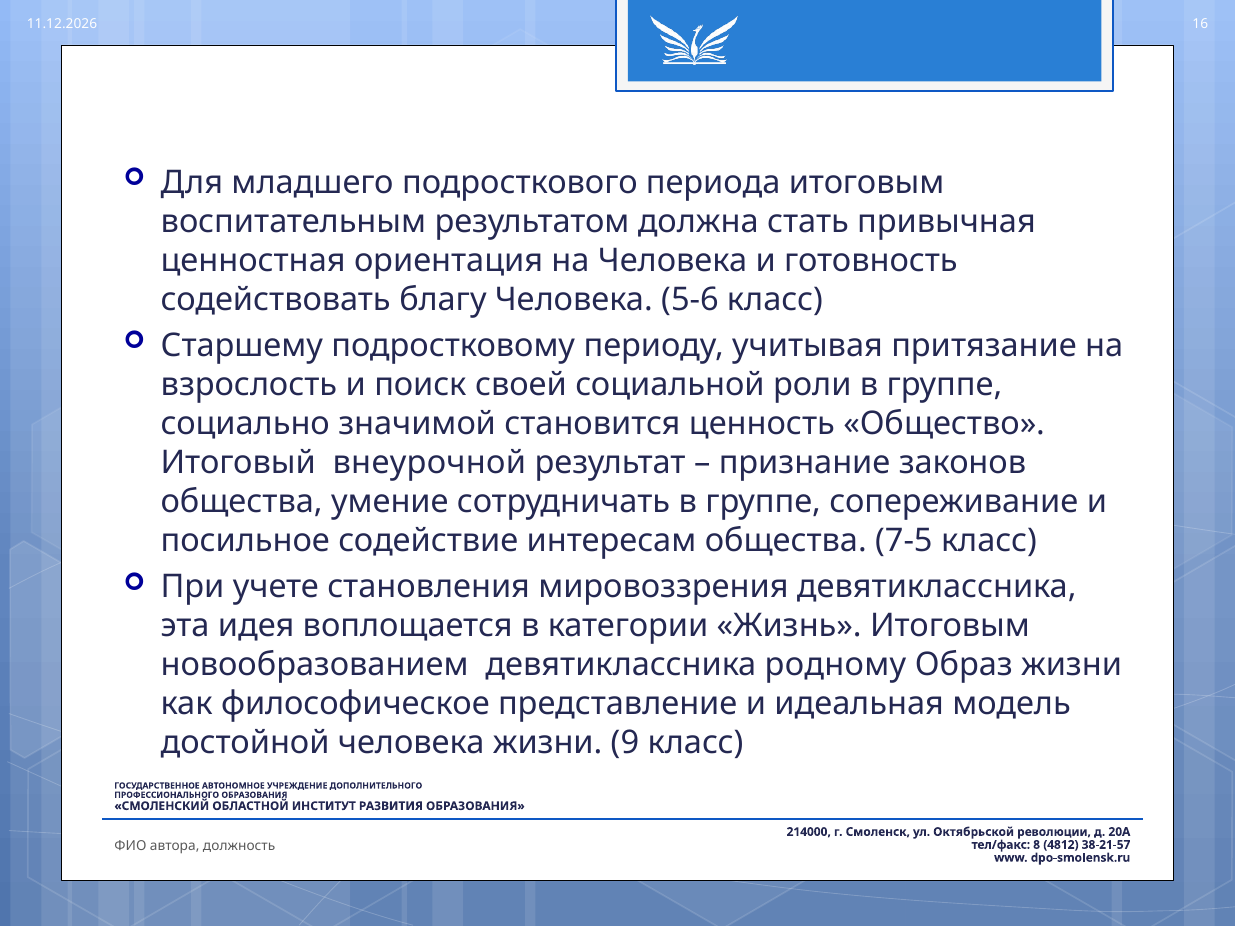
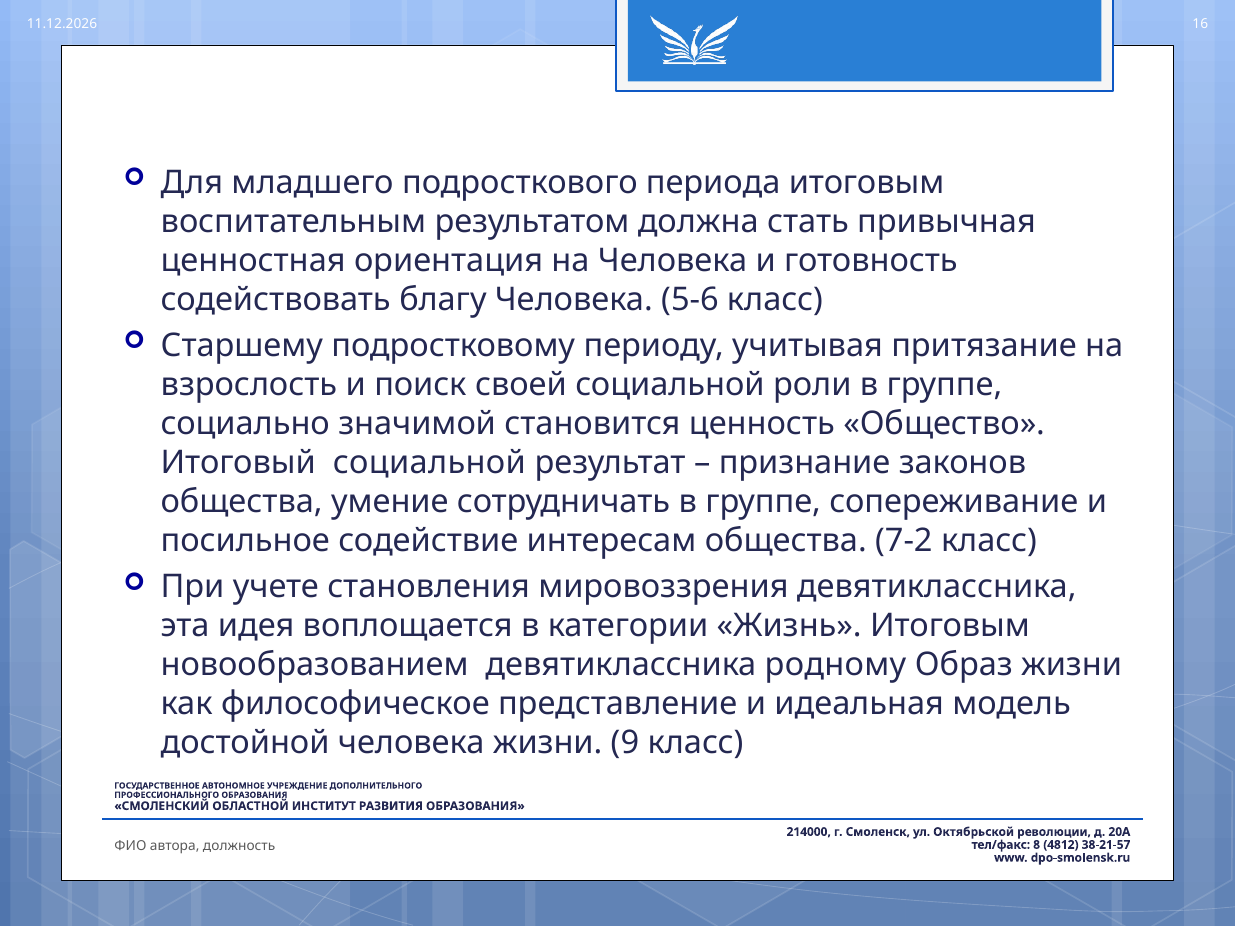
Итоговый внеурочной: внеурочной -> социальной
7-5: 7-5 -> 7-2
